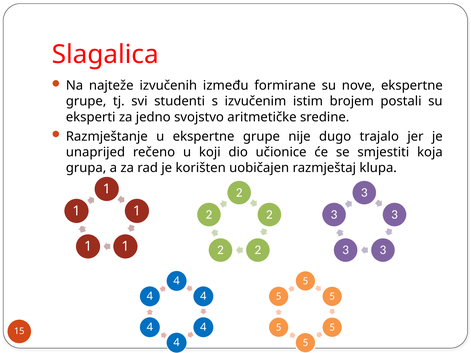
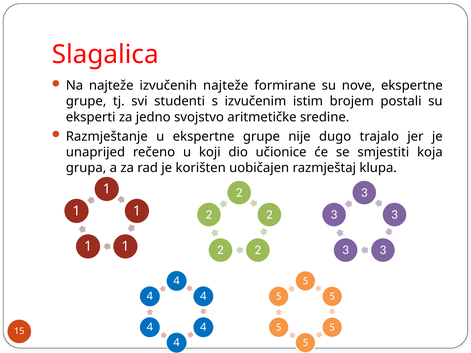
izvučenih između: između -> najteže
